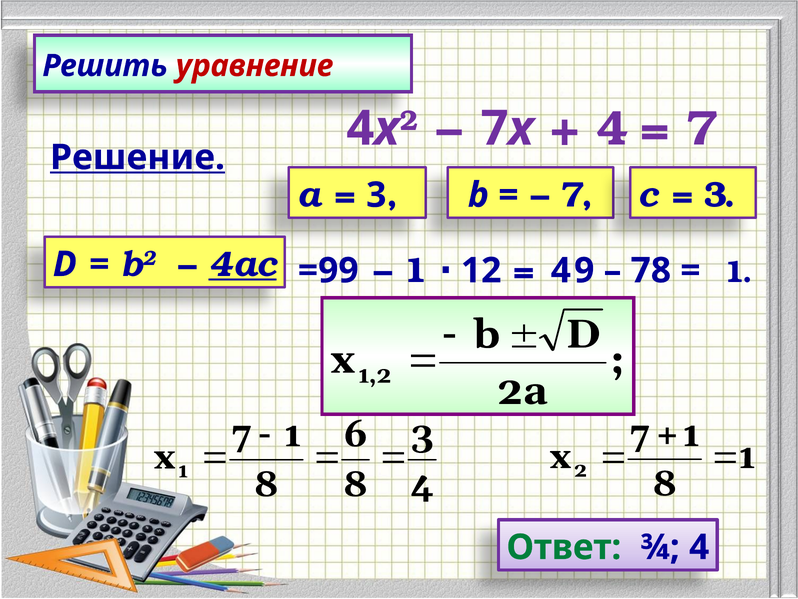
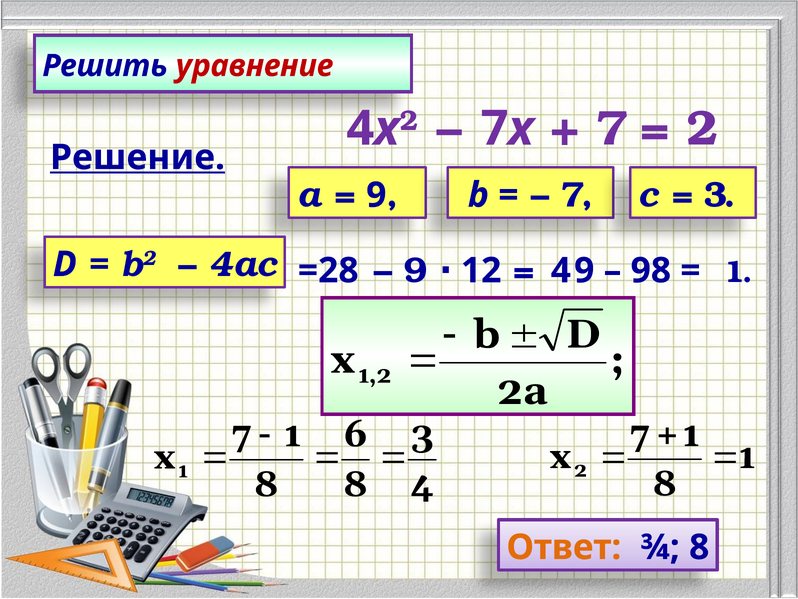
4 at (612, 128): 4 -> 7
7 at (702, 128): 7 -> 2
3 at (376, 195): 3 -> 9
4ac underline: present -> none
=99: =99 -> =28
1 at (416, 270): 1 -> 9
78: 78 -> 98
Ответ colour: green -> orange
¾ 4: 4 -> 8
